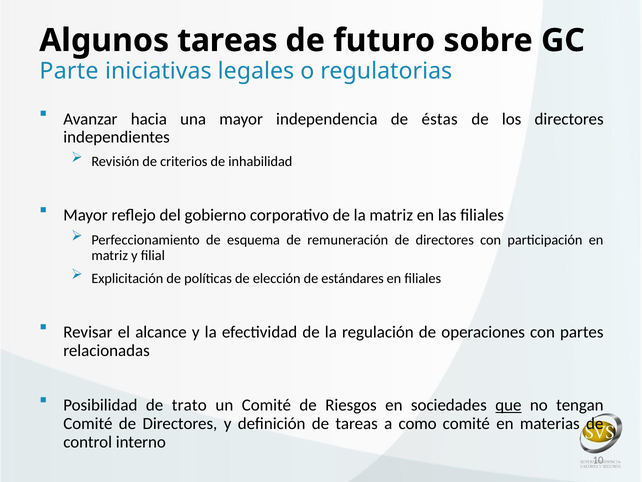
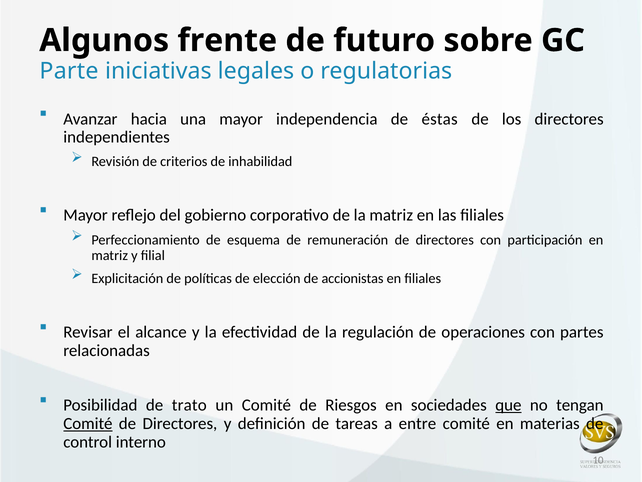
Algunos tareas: tareas -> frente
estándares: estándares -> accionistas
Comité at (88, 423) underline: none -> present
como: como -> entre
